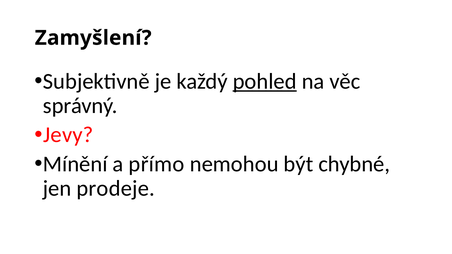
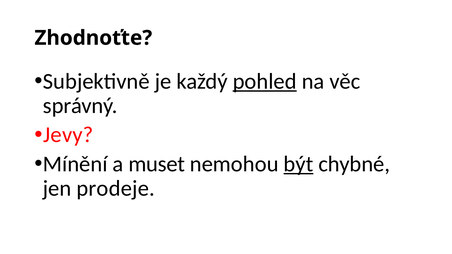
Zamyšlení: Zamyšlení -> Zhodnoťte
přímo: přímo -> muset
být underline: none -> present
